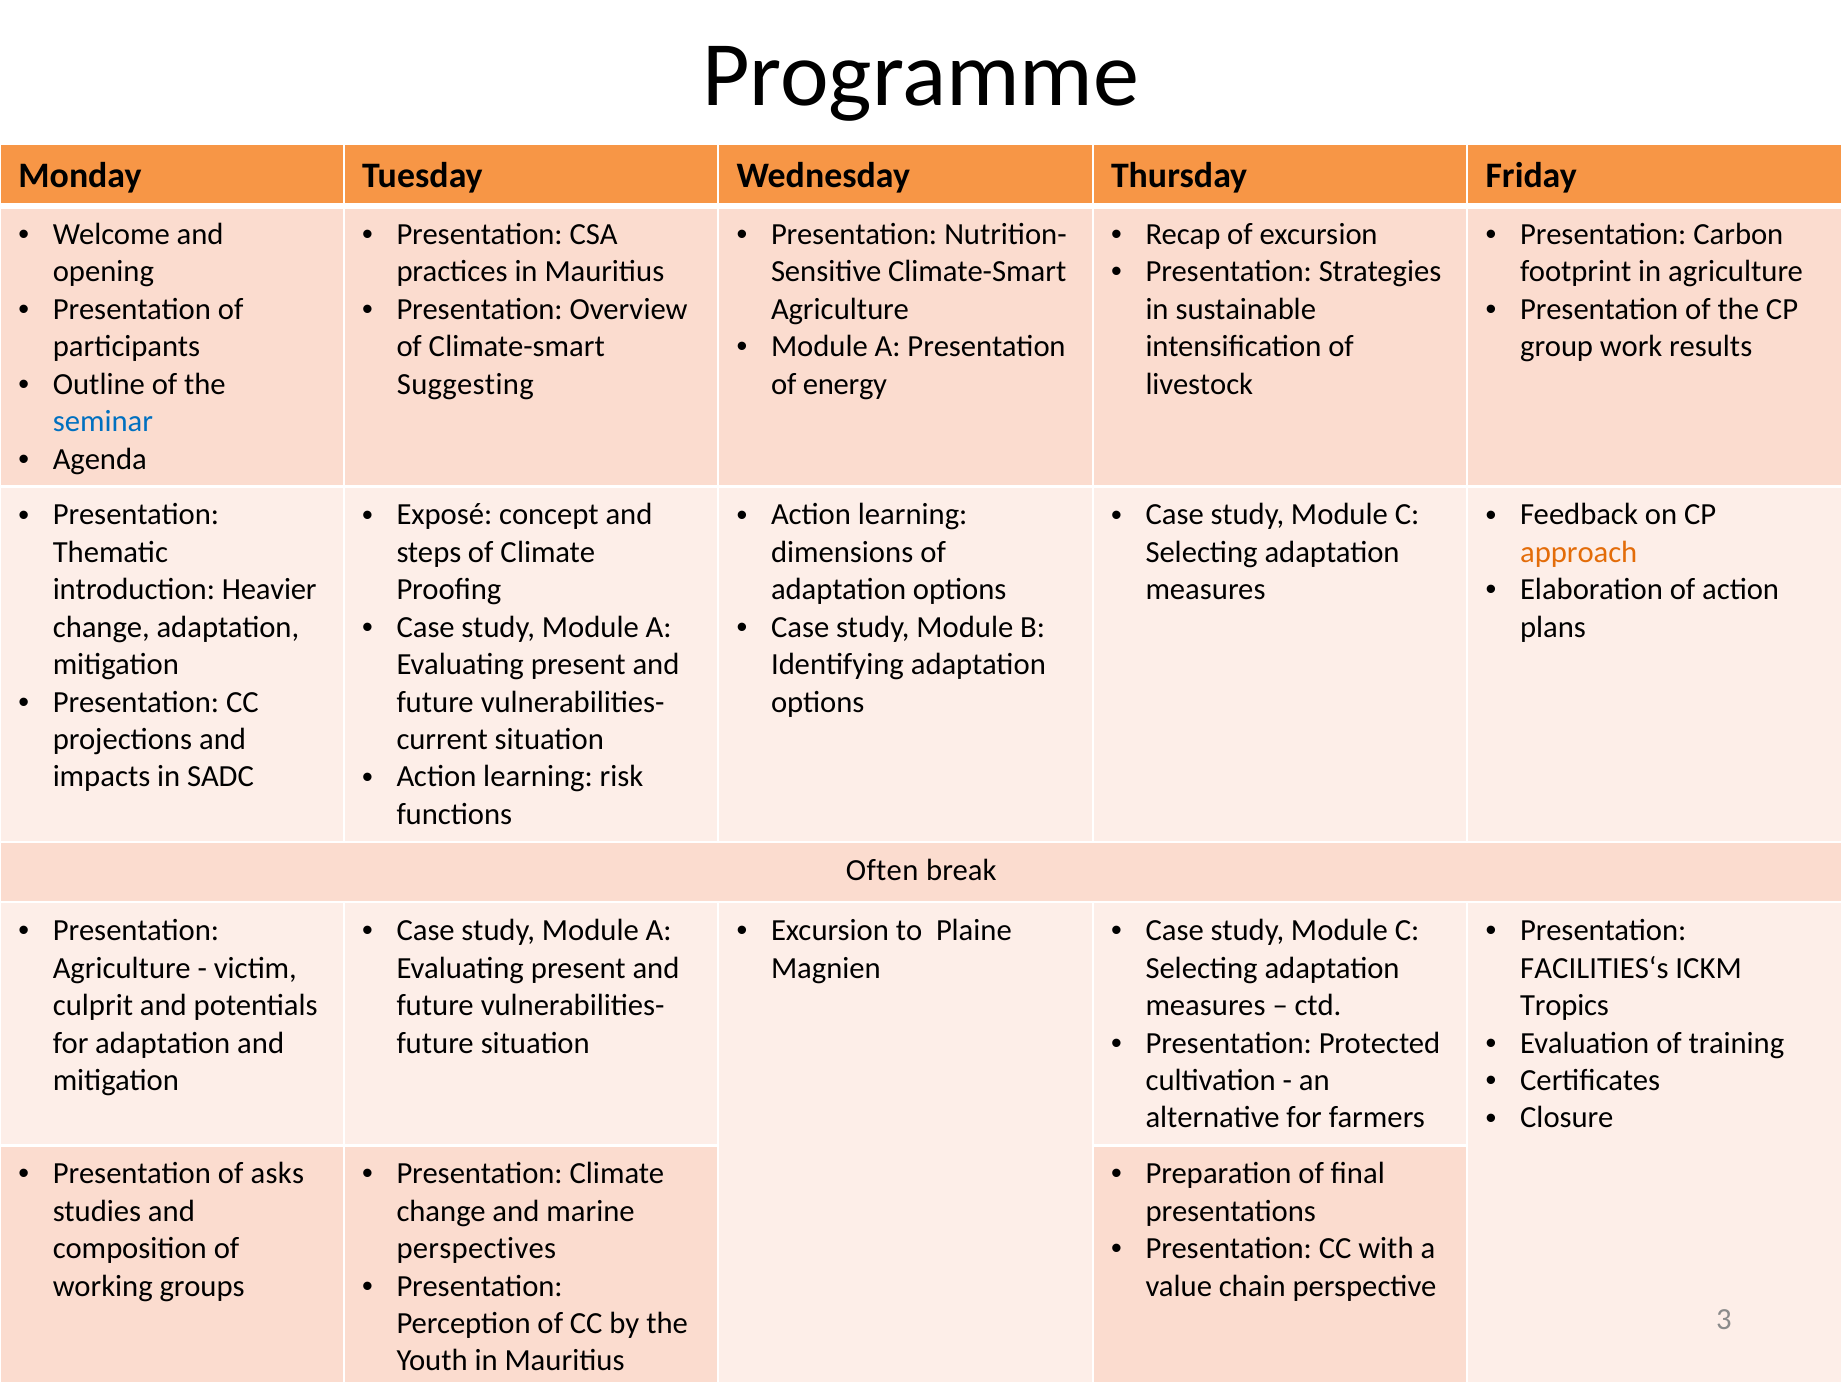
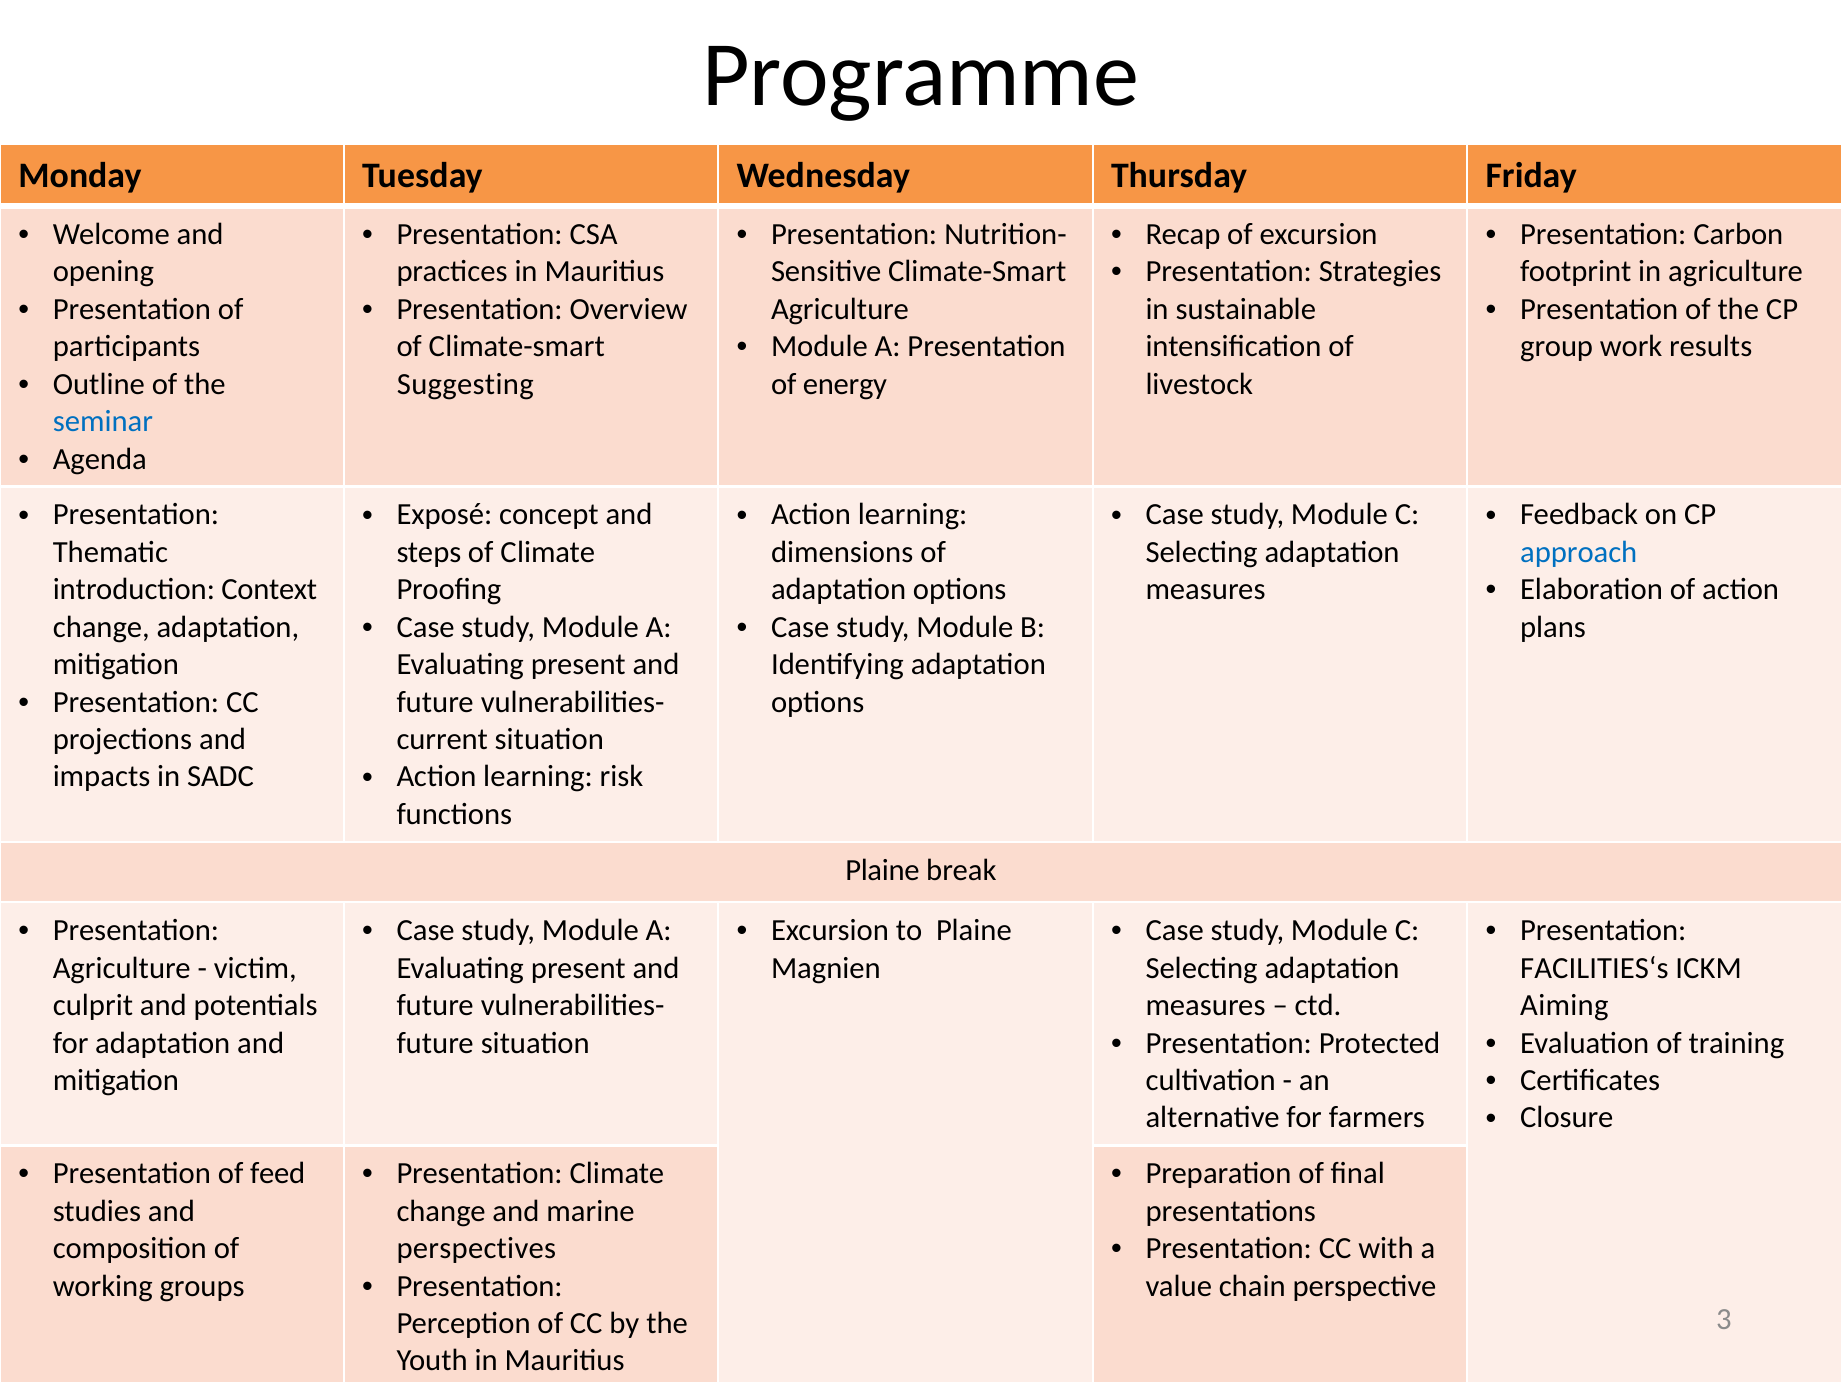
approach colour: orange -> blue
Heavier: Heavier -> Context
Often at (882, 870): Often -> Plaine
Tropics: Tropics -> Aiming
asks: asks -> feed
